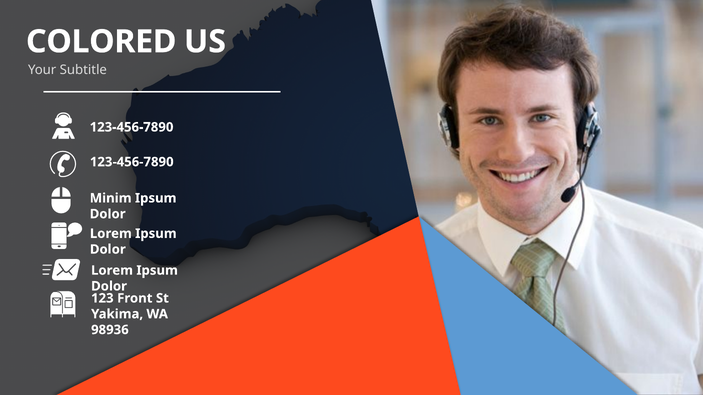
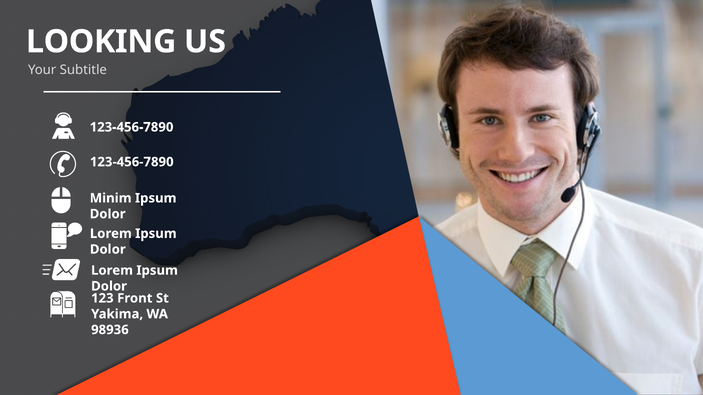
COLORED: COLORED -> LOOKING
